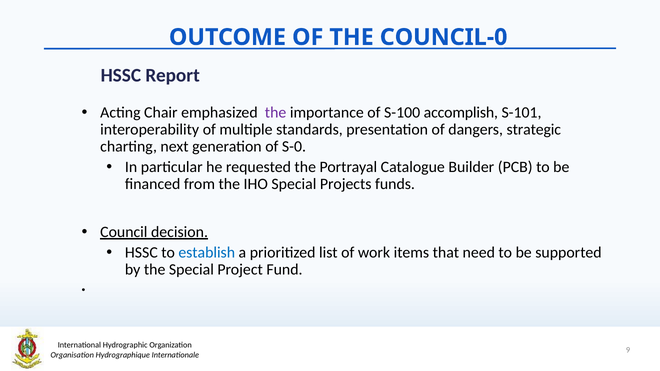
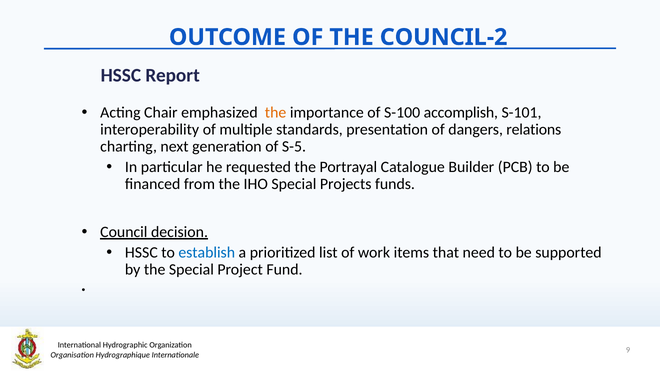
COUNCIL-0: COUNCIL-0 -> COUNCIL-2
the at (276, 112) colour: purple -> orange
strategic: strategic -> relations
S-0: S-0 -> S-5
